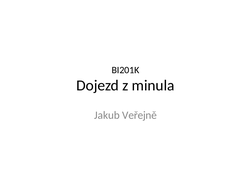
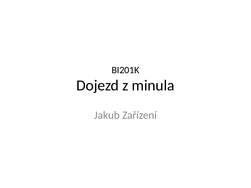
Veřejně: Veřejně -> Zařízení
